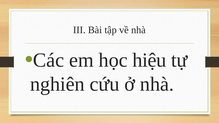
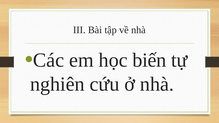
hiệu: hiệu -> biến
